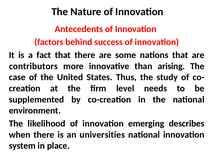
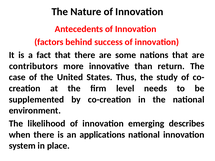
arising: arising -> return
universities: universities -> applications
